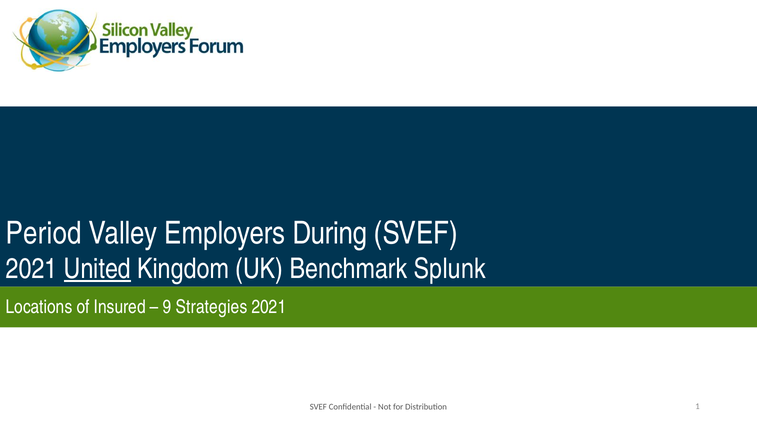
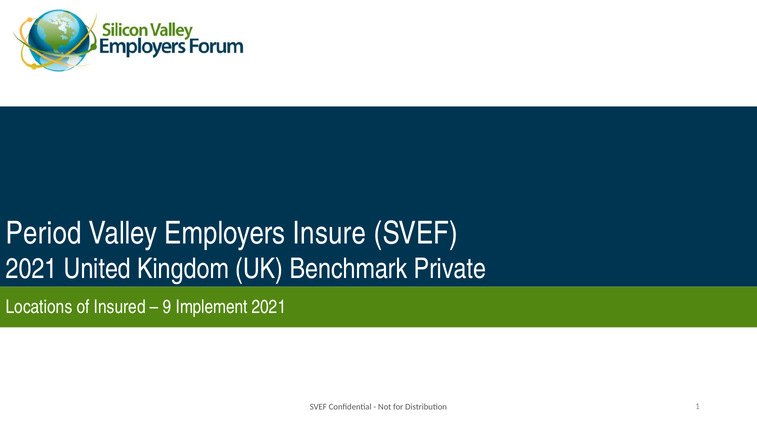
During: During -> Insure
United underline: present -> none
Splunk: Splunk -> Private
Strategies: Strategies -> Implement
